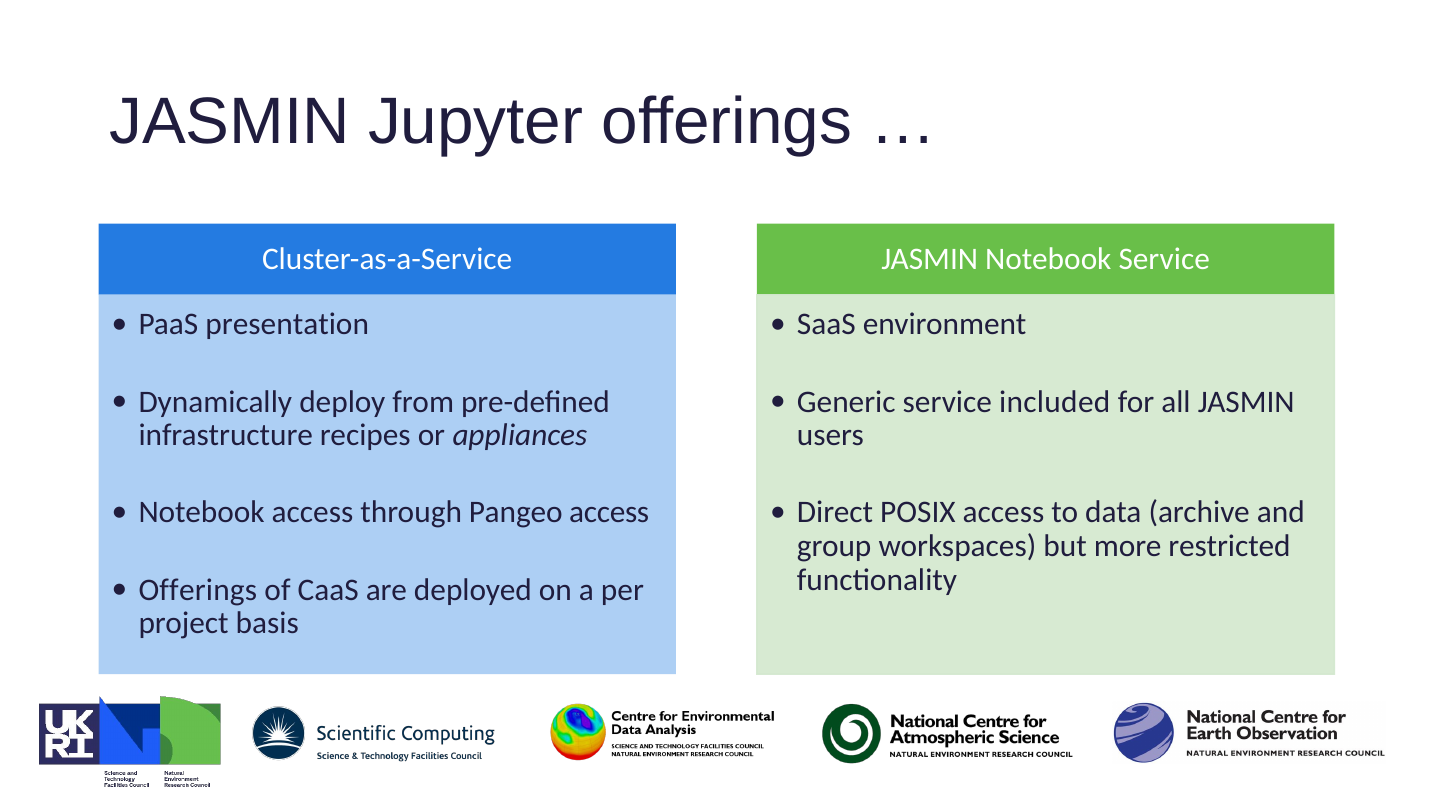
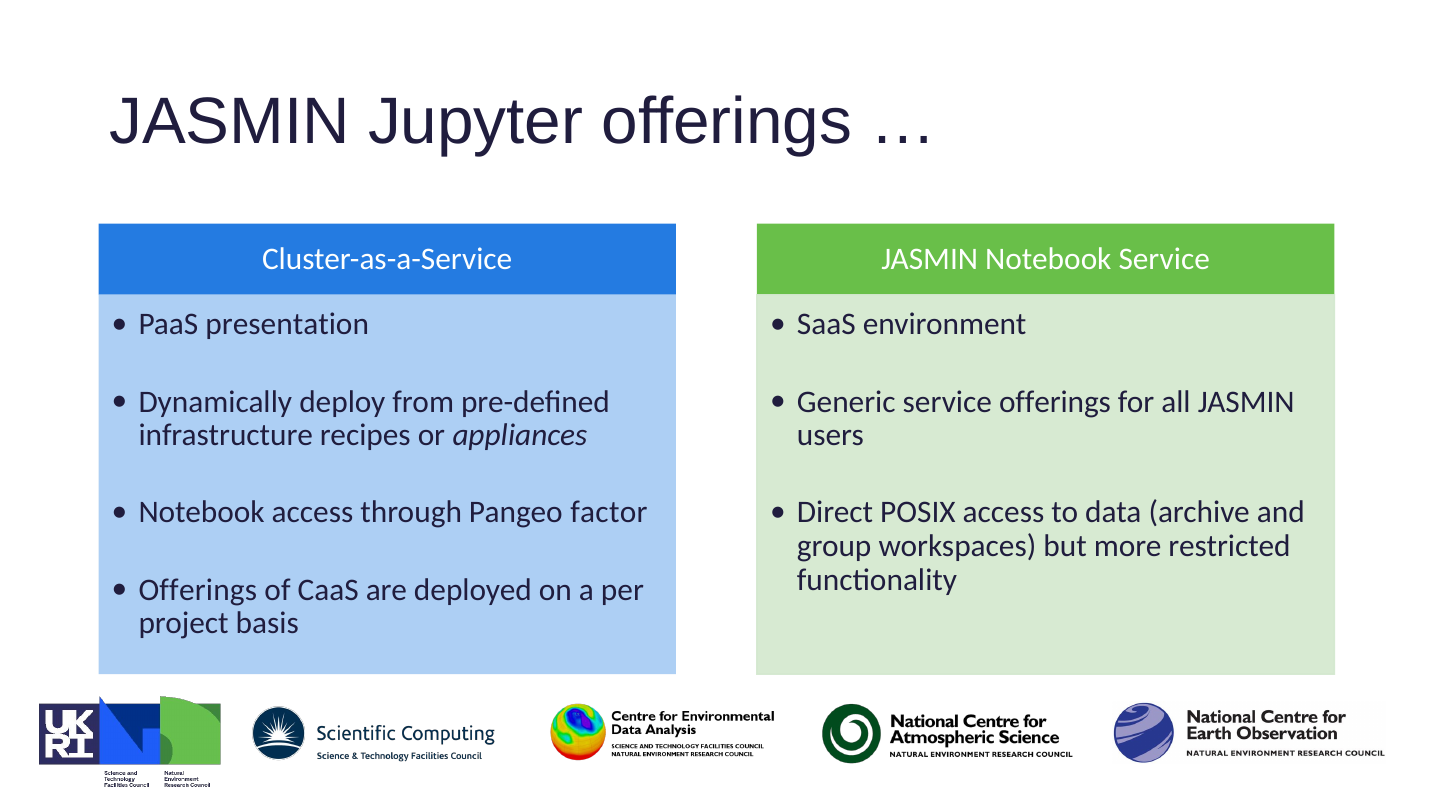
service included: included -> offerings
Pangeo access: access -> factor
